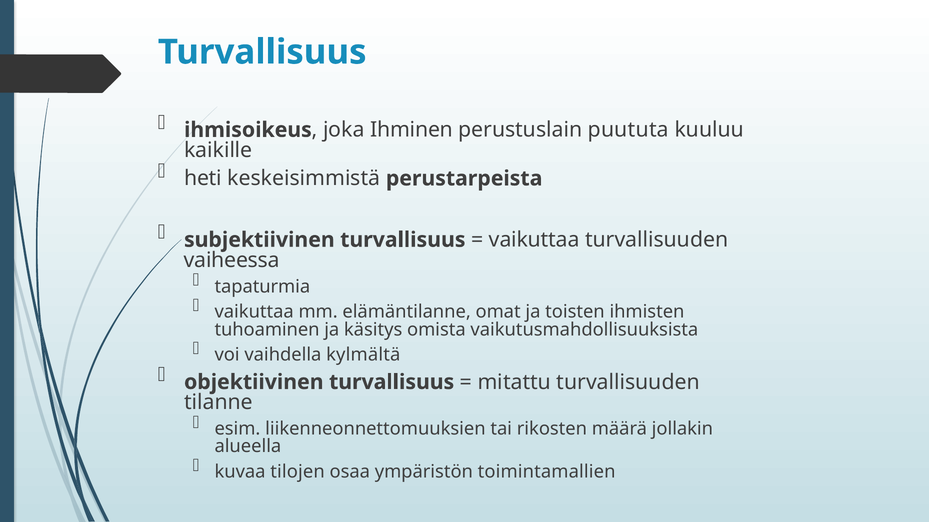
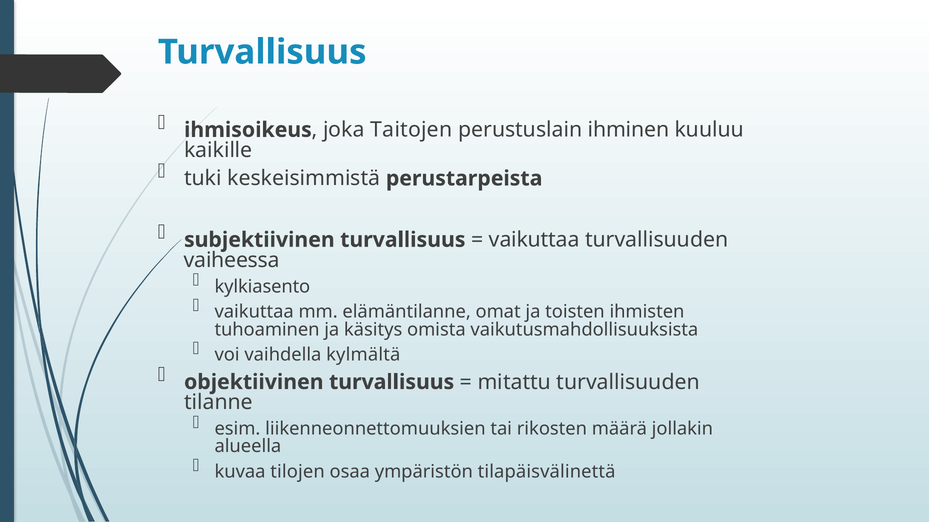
Ihminen: Ihminen -> Taitojen
puututa: puututa -> ihminen
heti: heti -> tuki
tapaturmia: tapaturmia -> kylkiasento
toimintamallien: toimintamallien -> tilapäisvälinettä
